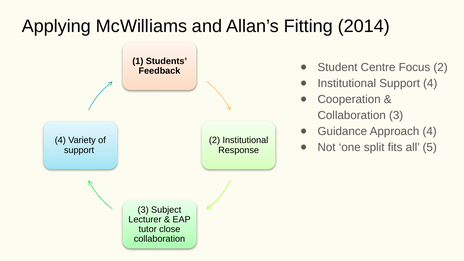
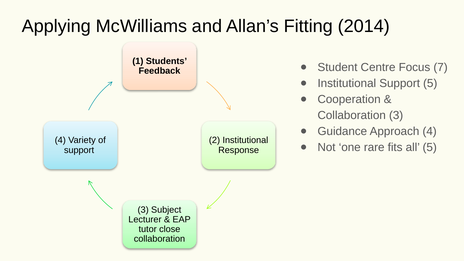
Focus 2: 2 -> 7
Support 4: 4 -> 5
split: split -> rare
